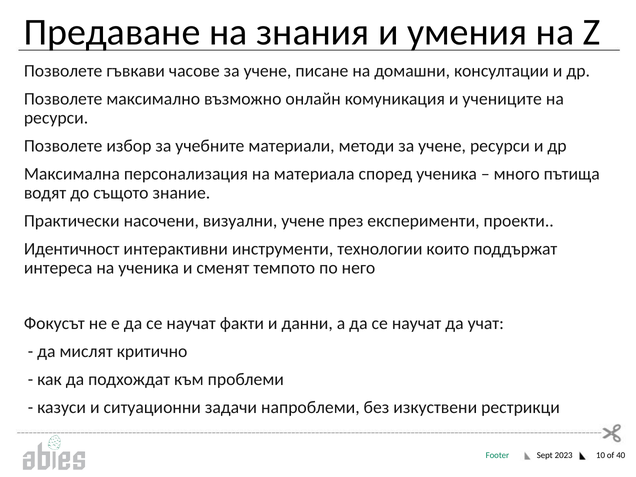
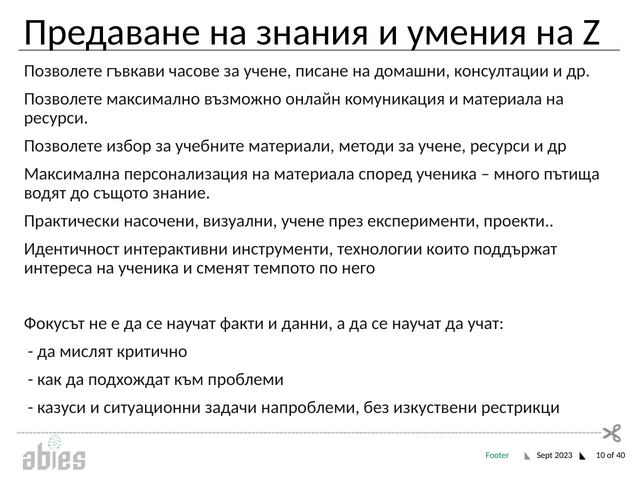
и учениците: учениците -> материала
